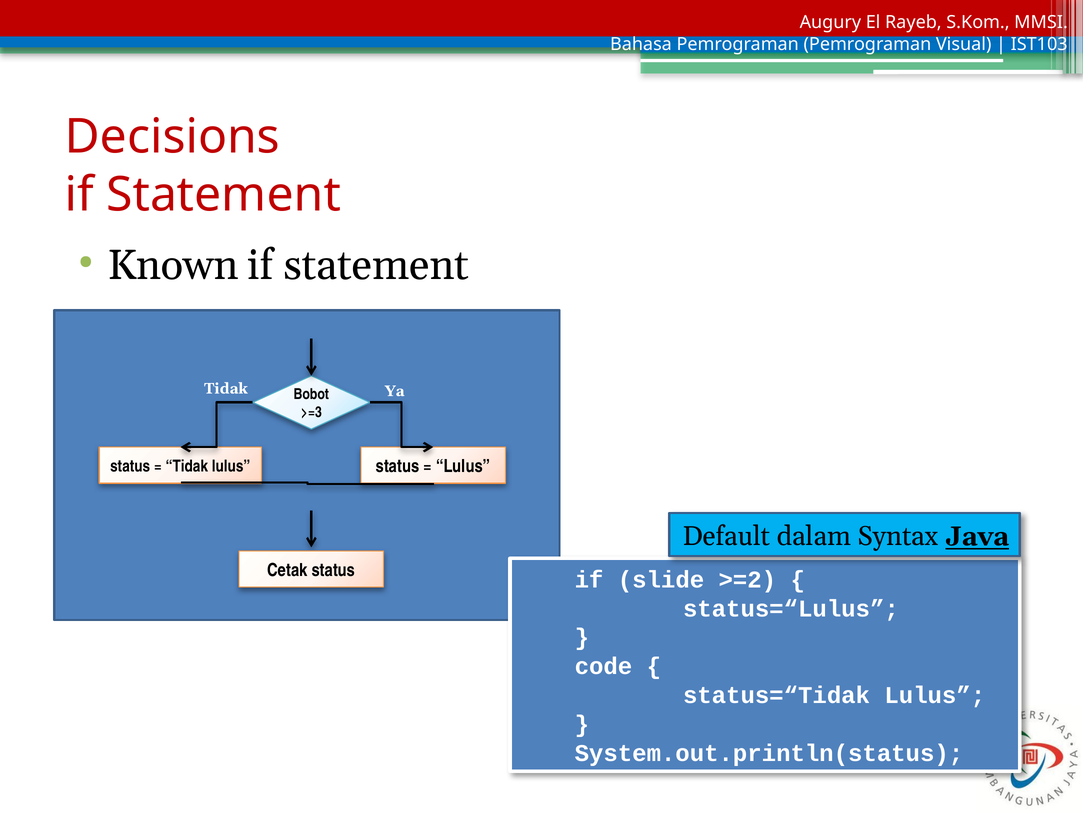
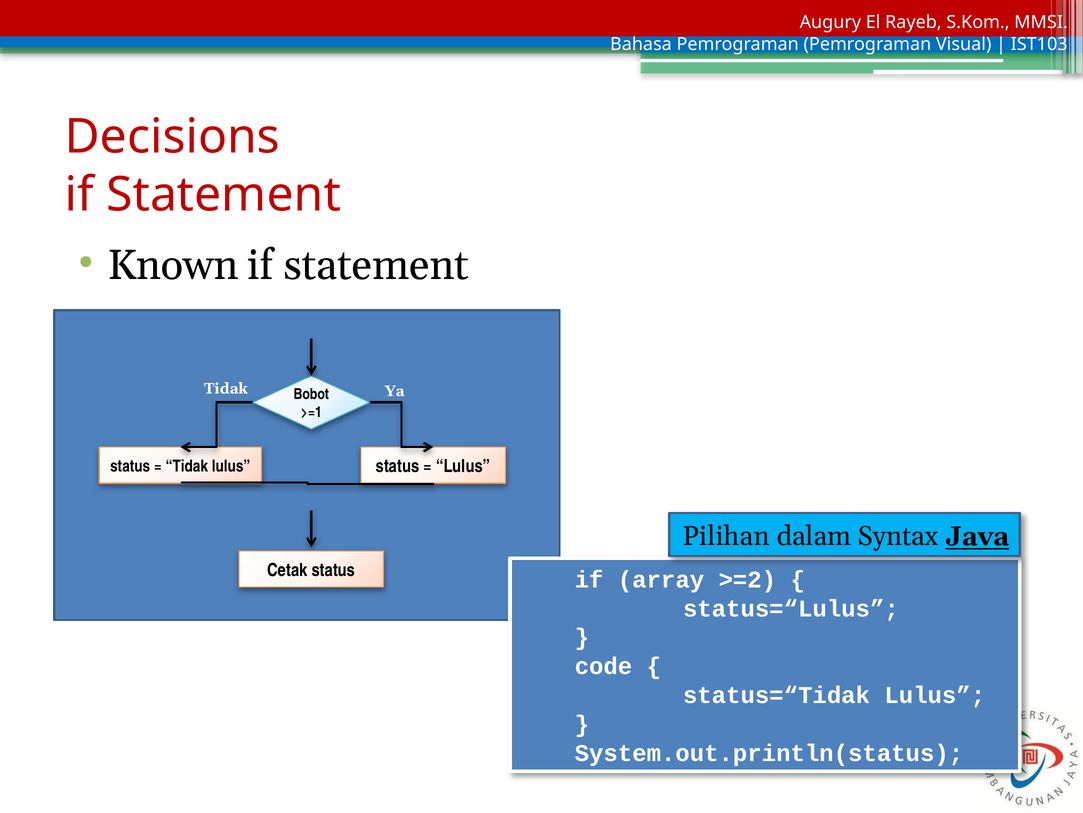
>=3: >=3 -> >=1
Default: Default -> Pilihan
slide: slide -> array
